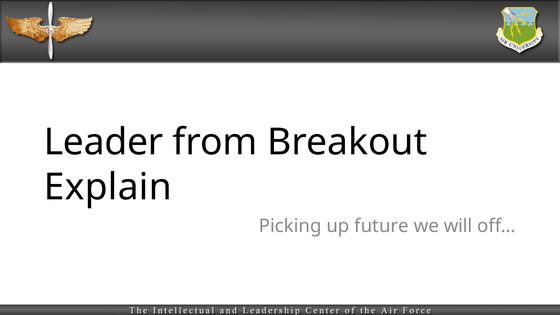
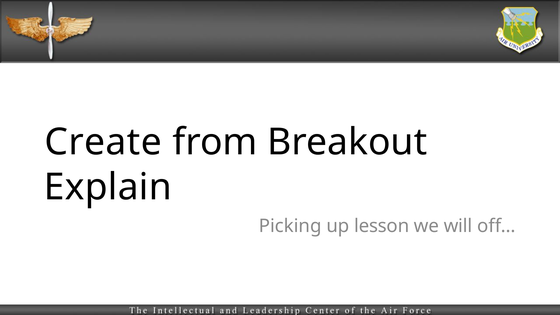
Leader: Leader -> Create
future: future -> lesson
